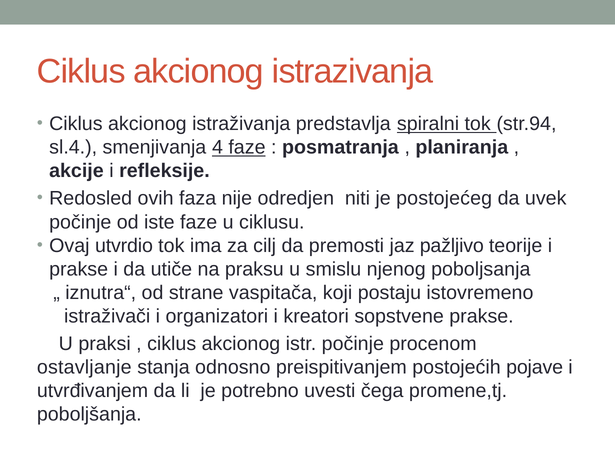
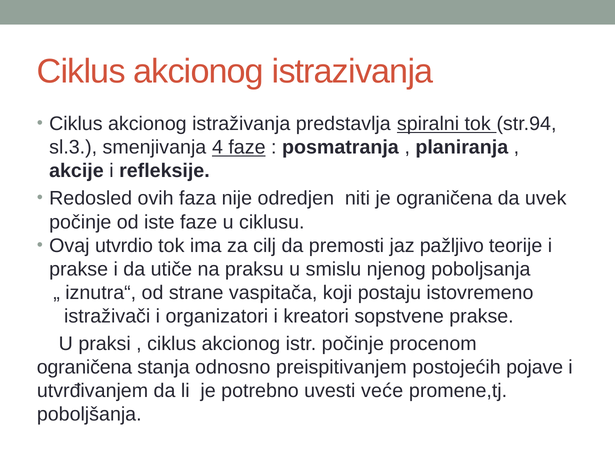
sl.4: sl.4 -> sl.3
je postojećeg: postojećeg -> ograničena
ostavljanje at (84, 368): ostavljanje -> ograničena
čega: čega -> veće
